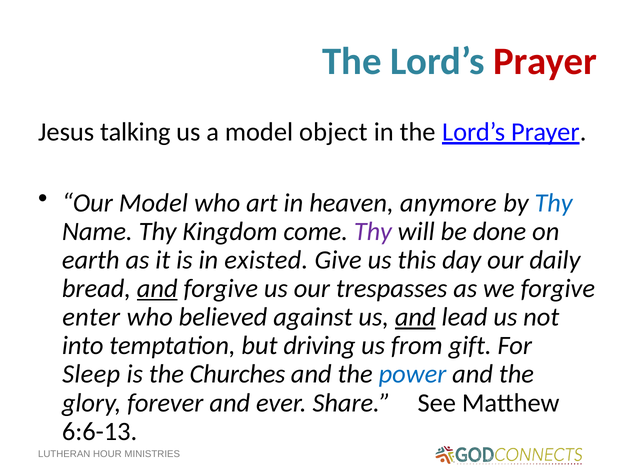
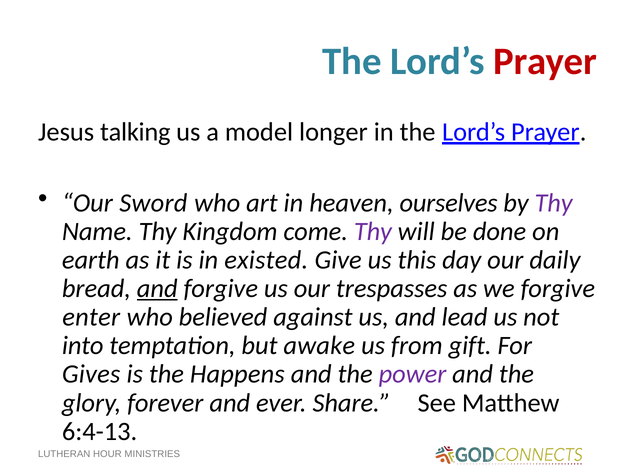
object: object -> longer
Our Model: Model -> Sword
anymore: anymore -> ourselves
Thy at (554, 203) colour: blue -> purple
and at (415, 317) underline: present -> none
driving: driving -> awake
Sleep: Sleep -> Gives
Churches: Churches -> Happens
power colour: blue -> purple
6:6-13: 6:6-13 -> 6:4-13
